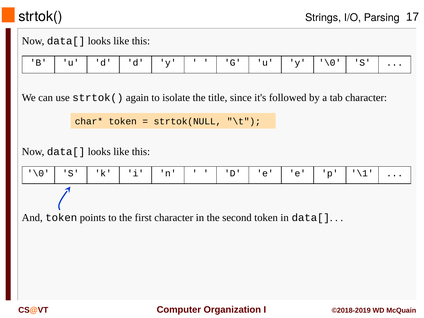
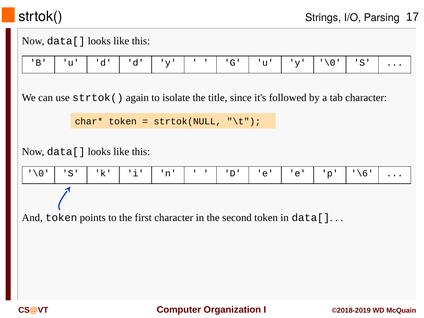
\1: \1 -> \6
